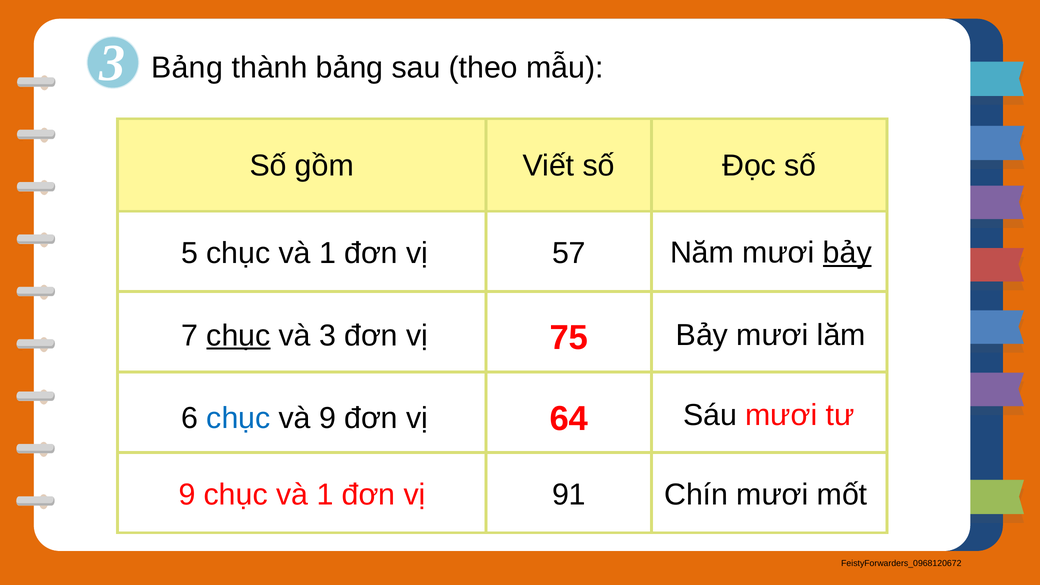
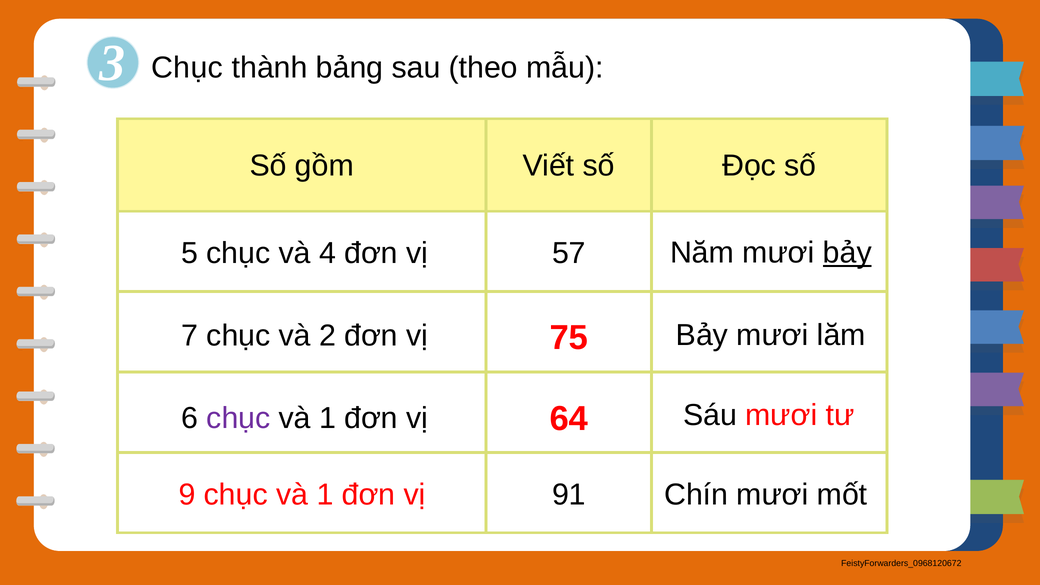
3 Bảng: Bảng -> Chục
5 chục và 1: 1 -> 4
chục at (238, 336) underline: present -> none
và 3: 3 -> 2
chục at (238, 418) colour: blue -> purple
9 at (328, 418): 9 -> 1
